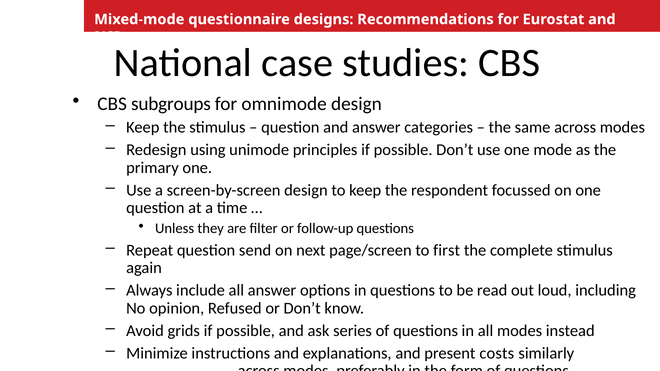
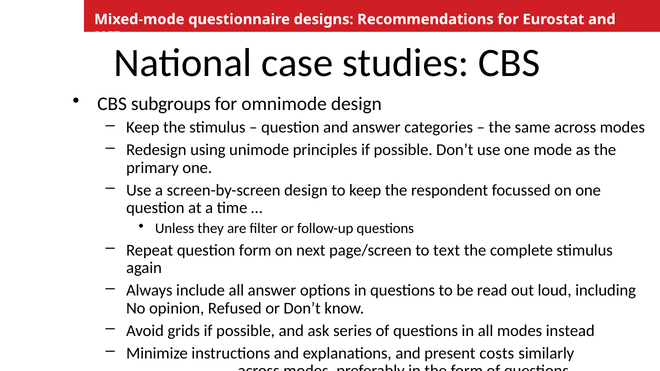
question send: send -> form
first: first -> text
